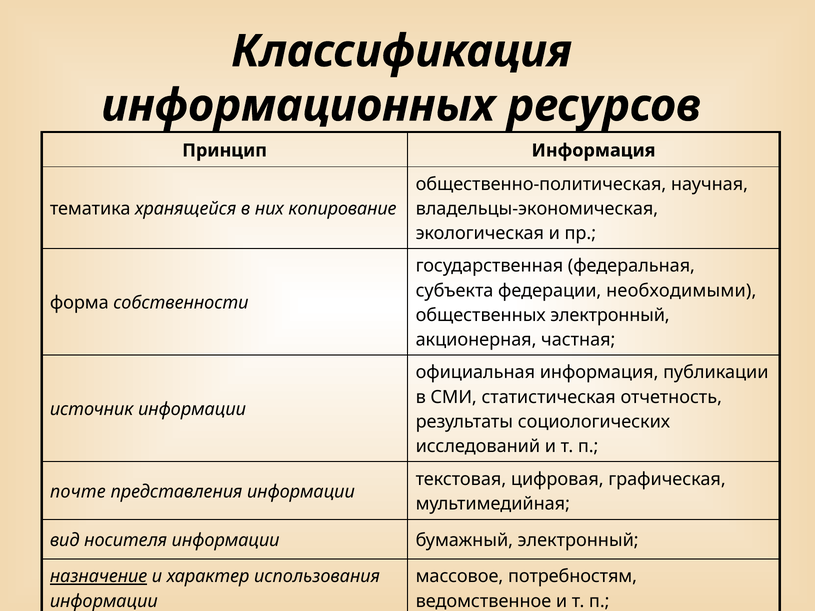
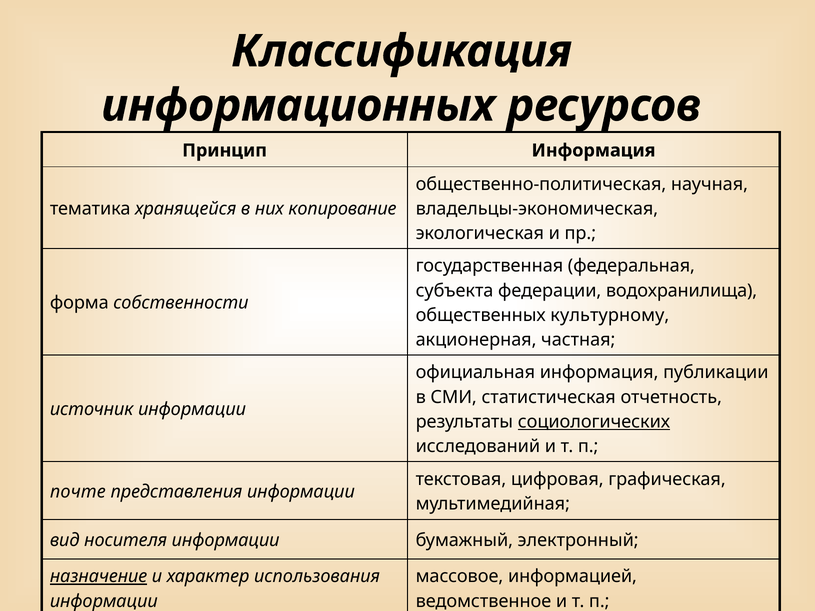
необходимыми: необходимыми -> водохранилища
общественных электронный: электронный -> культурному
социологических underline: none -> present
потребностям: потребностям -> информацией
